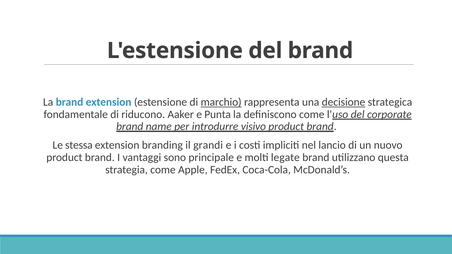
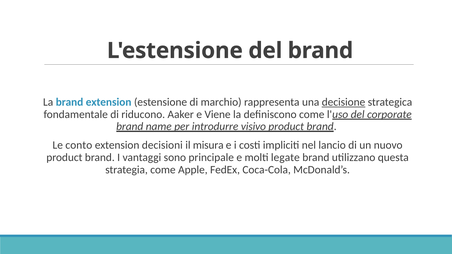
marchio underline: present -> none
Punta: Punta -> Viene
stessa: stessa -> conto
branding: branding -> decisioni
grandi: grandi -> misura
